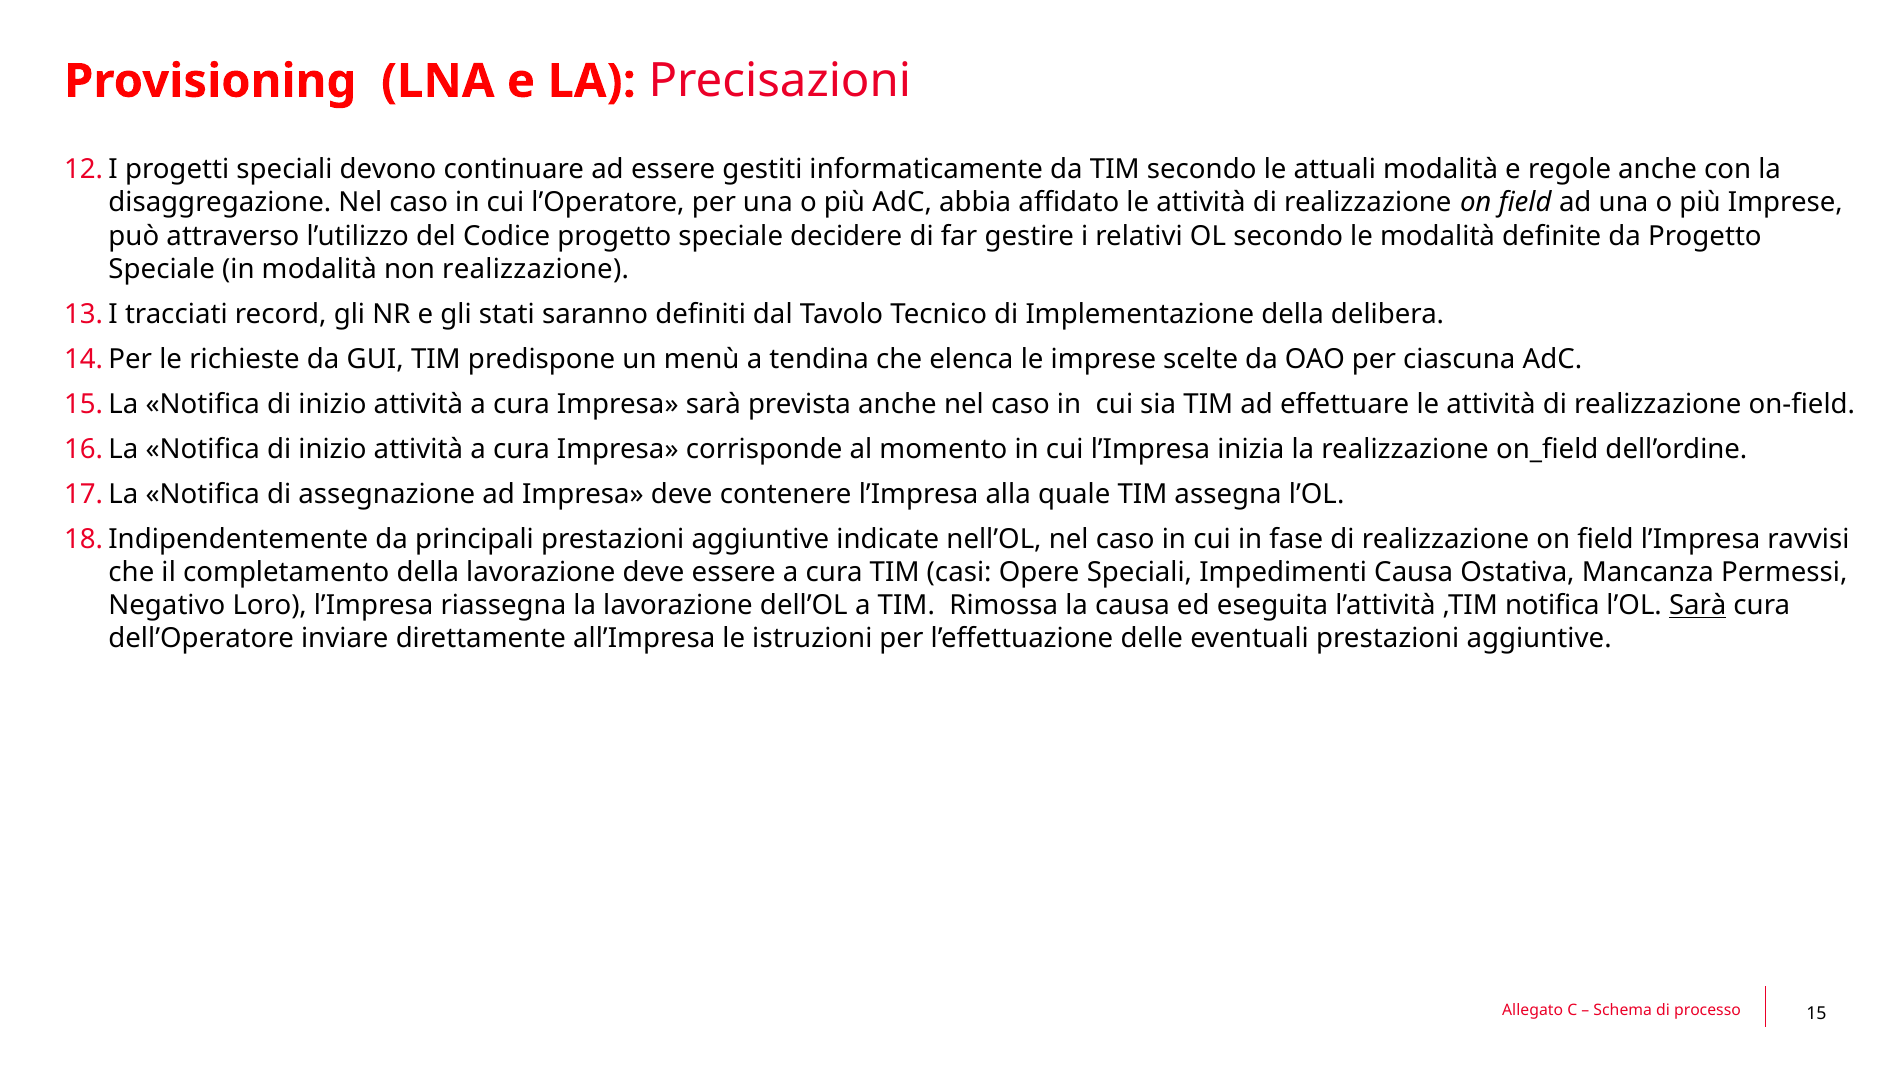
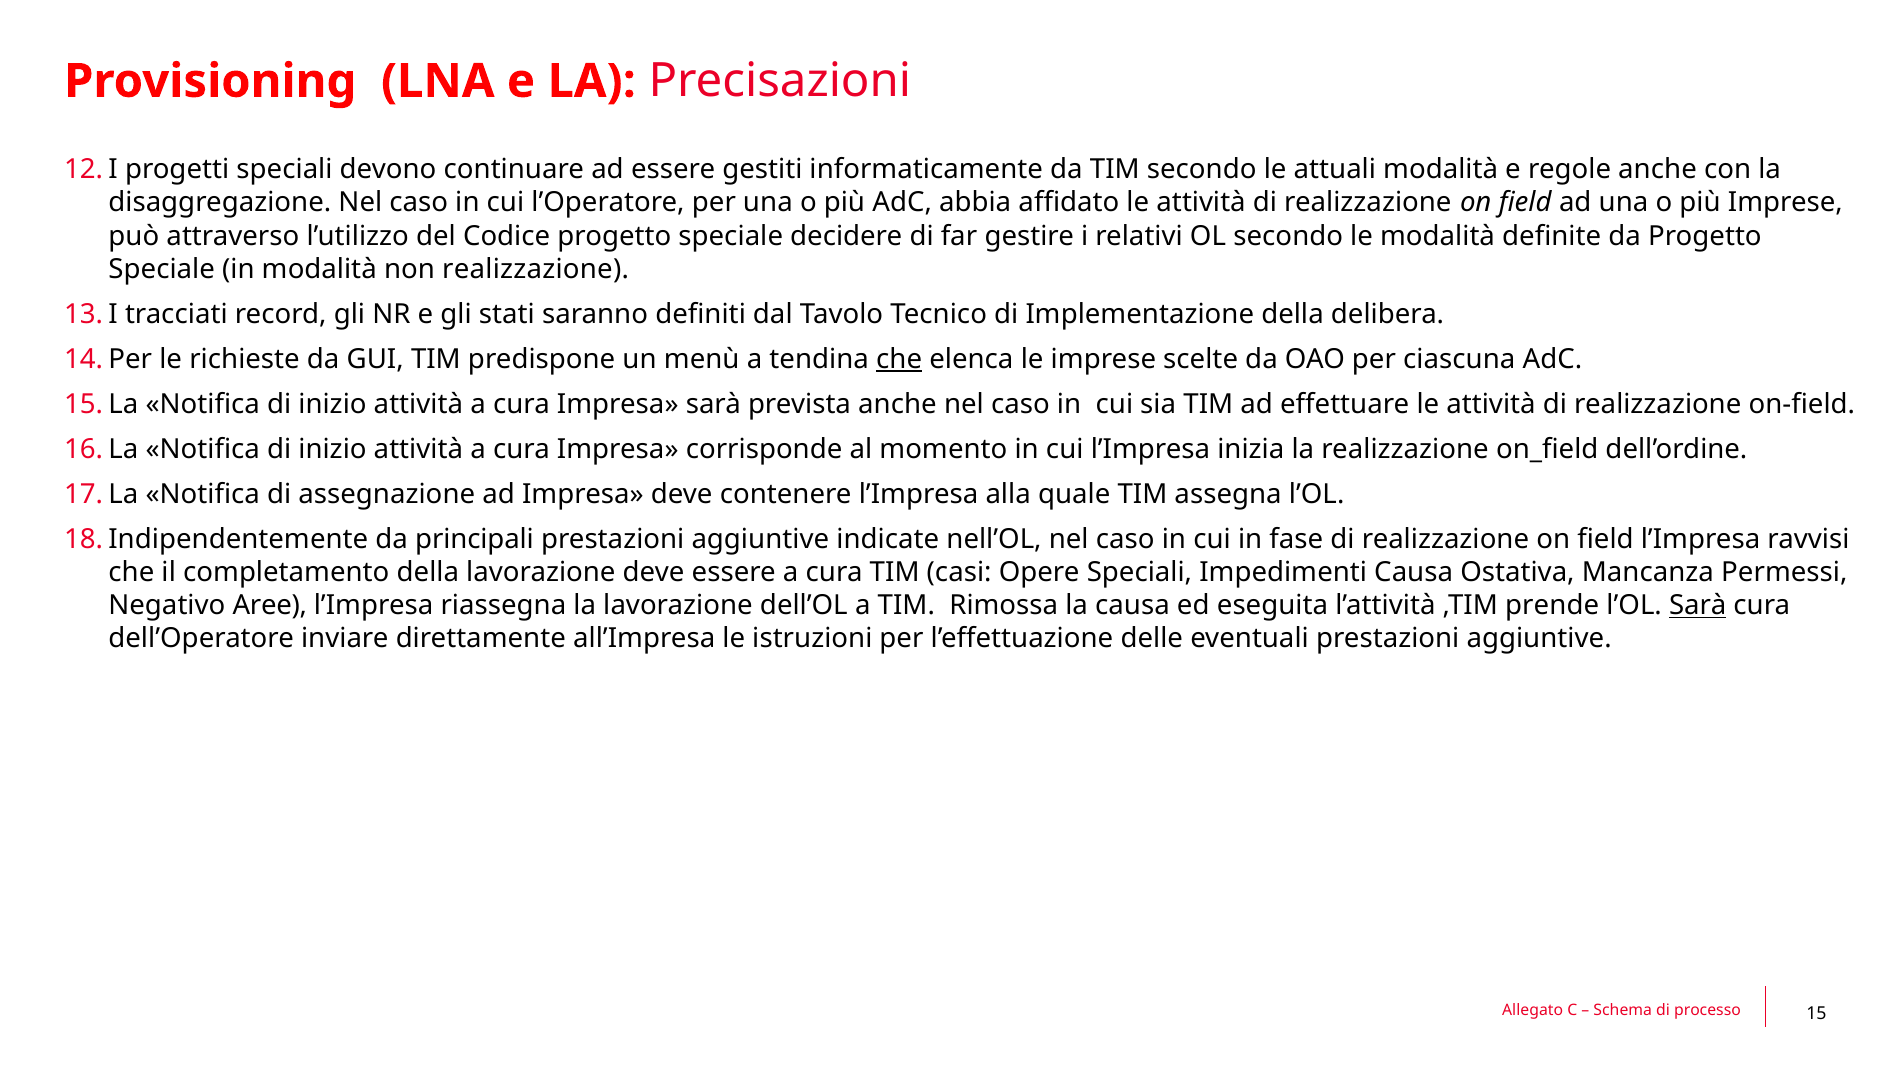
che at (899, 359) underline: none -> present
Loro: Loro -> Aree
,TIM notifica: notifica -> prende
